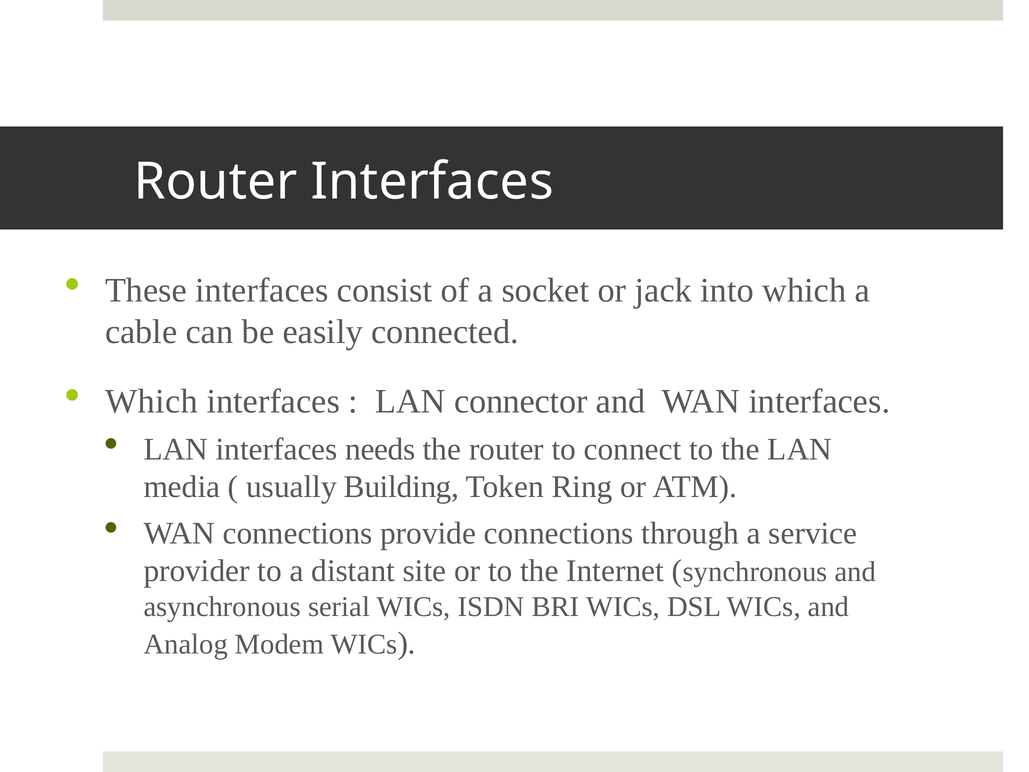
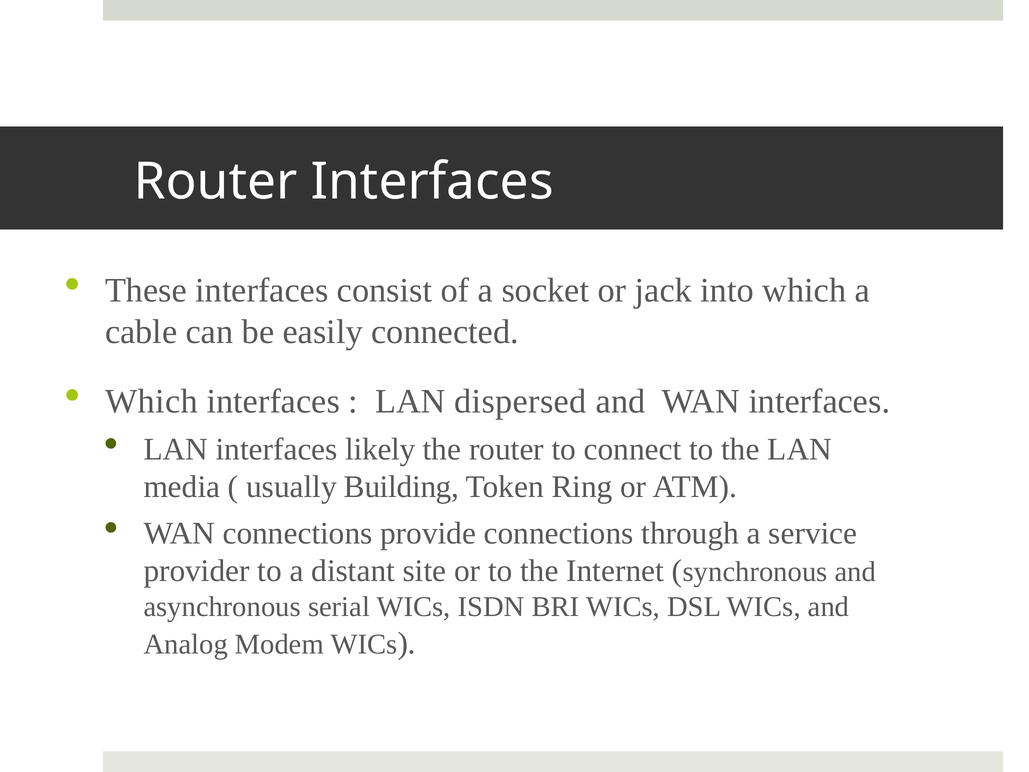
connector: connector -> dispersed
needs: needs -> likely
